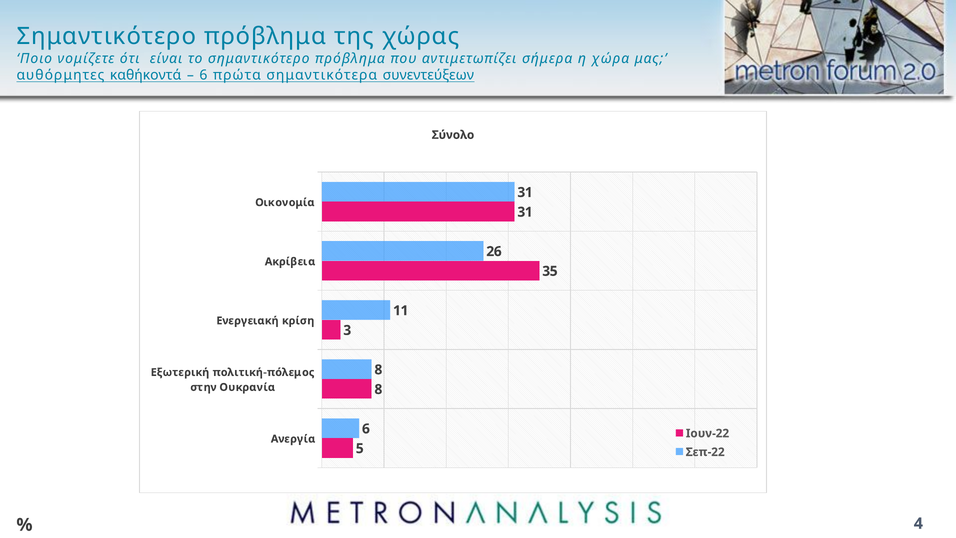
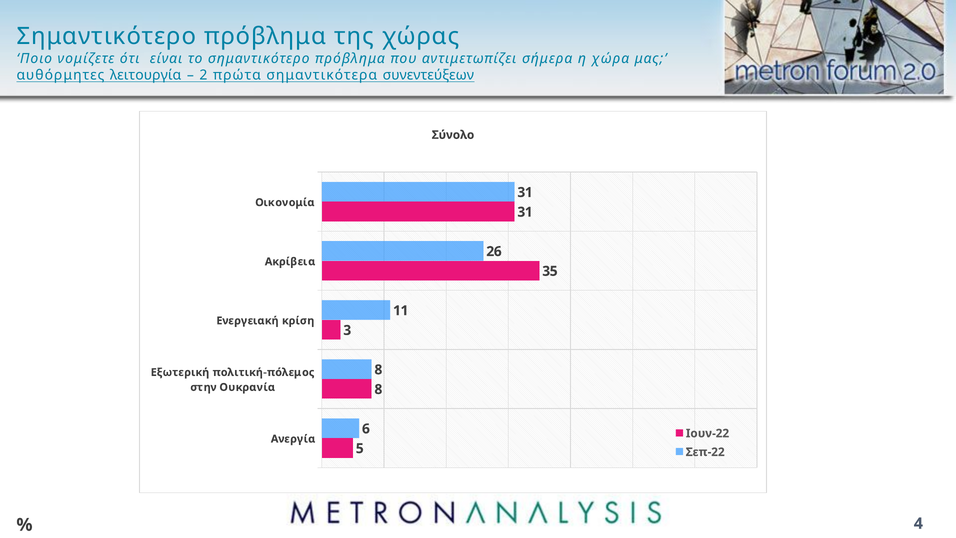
καθήκοντά: καθήκοντά -> λειτουργία
6 at (203, 75): 6 -> 2
